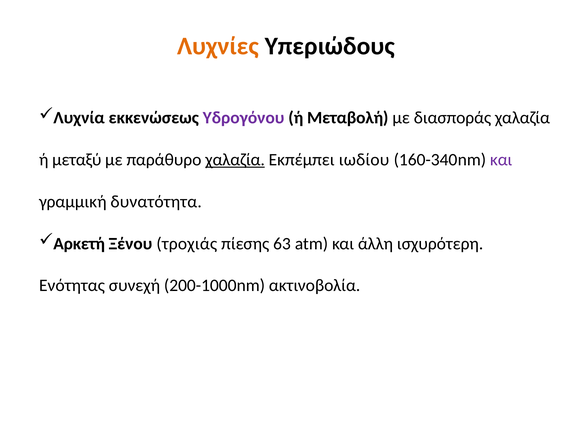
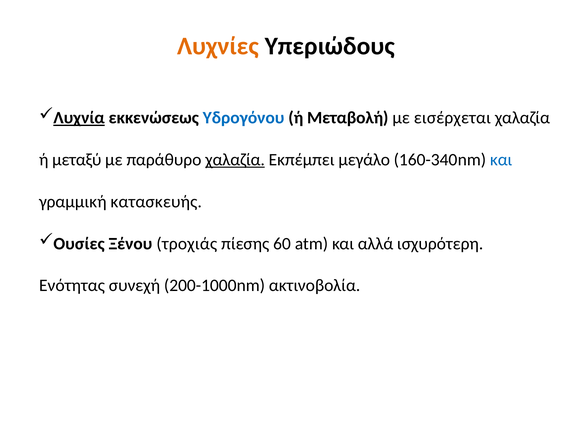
Λυχνία underline: none -> present
Υδρογόνου colour: purple -> blue
διασποράς: διασποράς -> εισέρχεται
ιωδίου: ιωδίου -> μεγάλο
και at (501, 160) colour: purple -> blue
δυνατότητα: δυνατότητα -> κατασκευής
Αρκετή: Αρκετή -> Ουσίες
63: 63 -> 60
άλλη: άλλη -> αλλά
